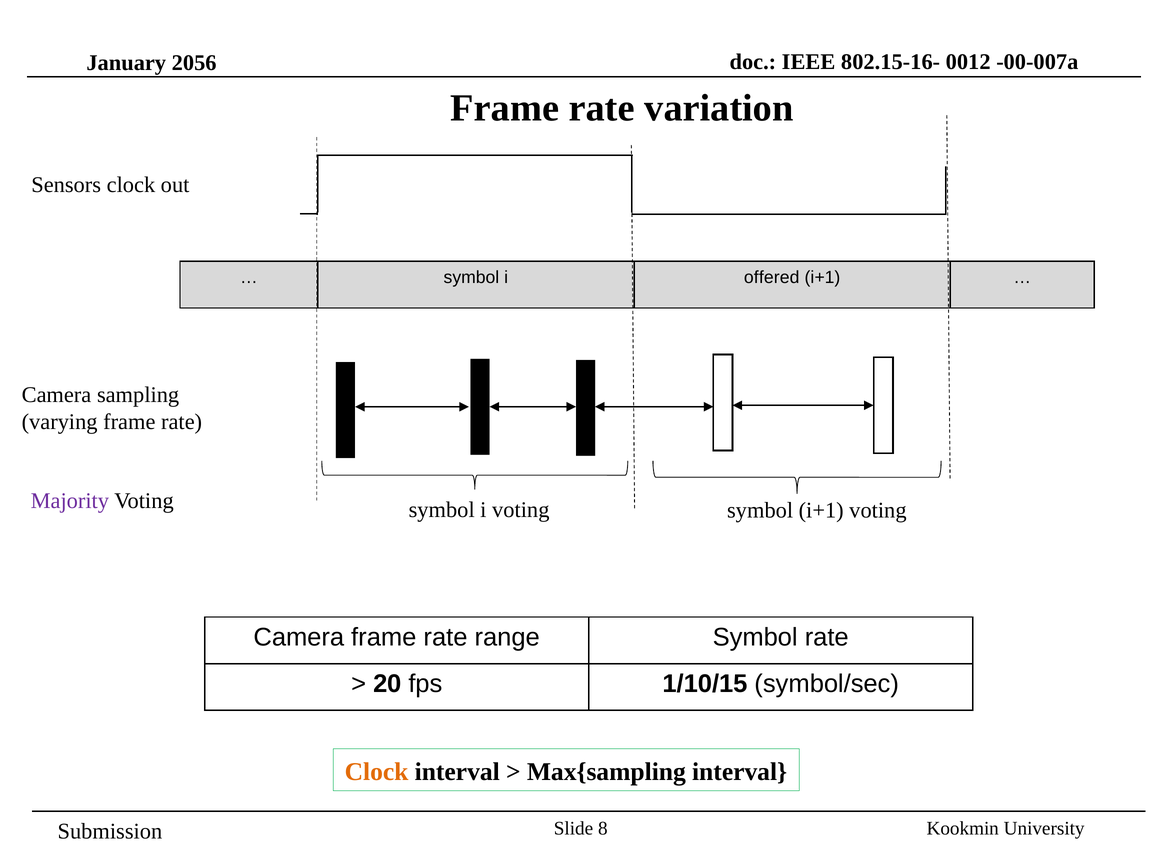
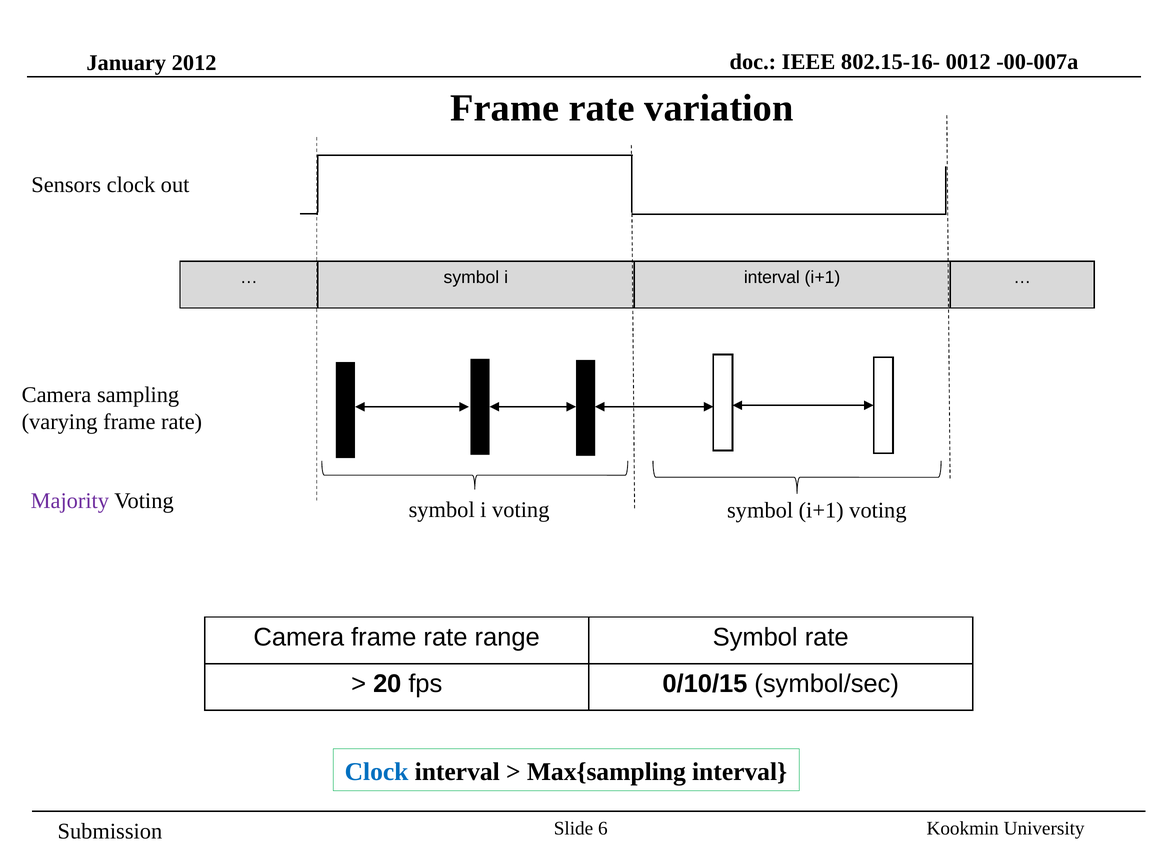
2056: 2056 -> 2012
i offered: offered -> interval
1/10/15: 1/10/15 -> 0/10/15
Clock at (377, 772) colour: orange -> blue
8: 8 -> 6
